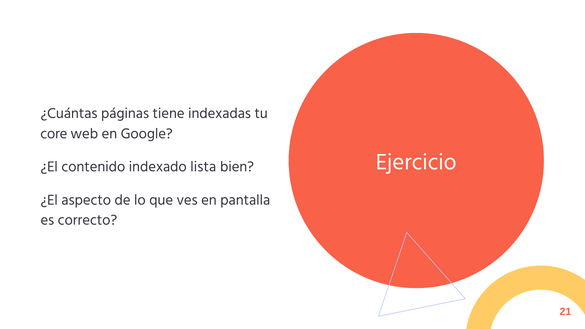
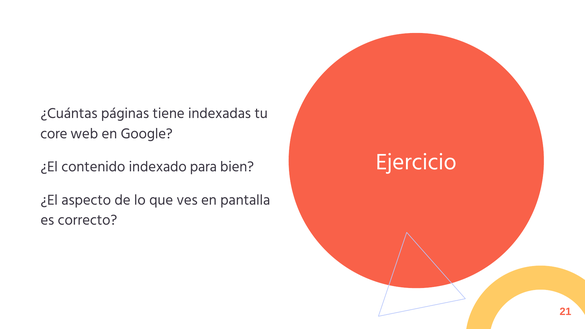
lista: lista -> para
